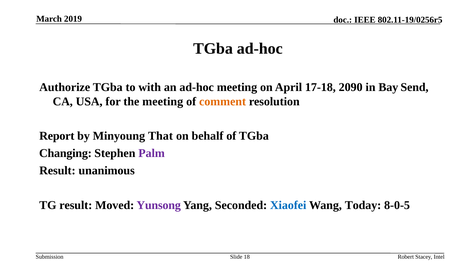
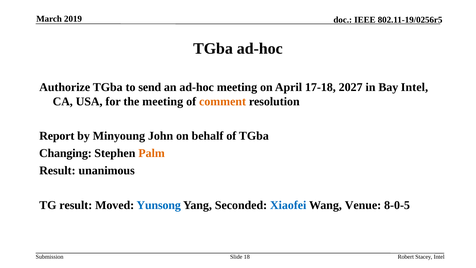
with: with -> send
2090: 2090 -> 2027
Bay Send: Send -> Intel
That: That -> John
Palm colour: purple -> orange
Yunsong colour: purple -> blue
Today: Today -> Venue
